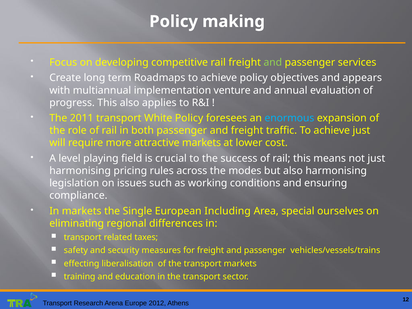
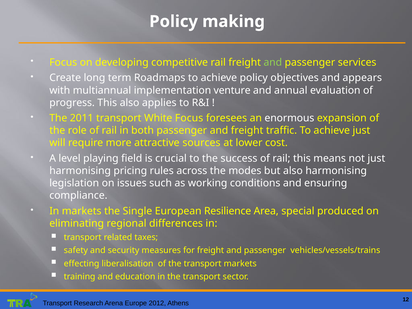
White Policy: Policy -> Focus
enormous colour: light blue -> white
attractive markets: markets -> sources
Including: Including -> Resilience
ourselves: ourselves -> produced
